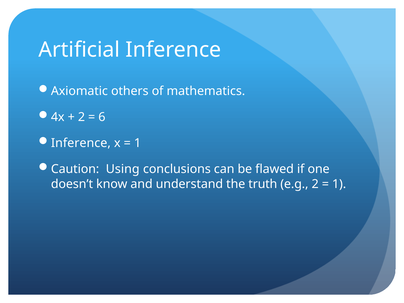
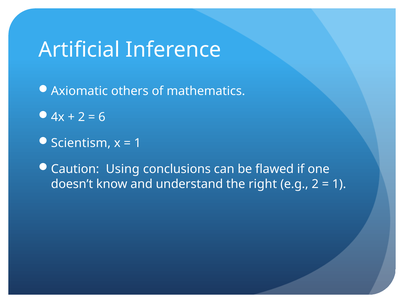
Inference at (81, 143): Inference -> Scientism
truth: truth -> right
